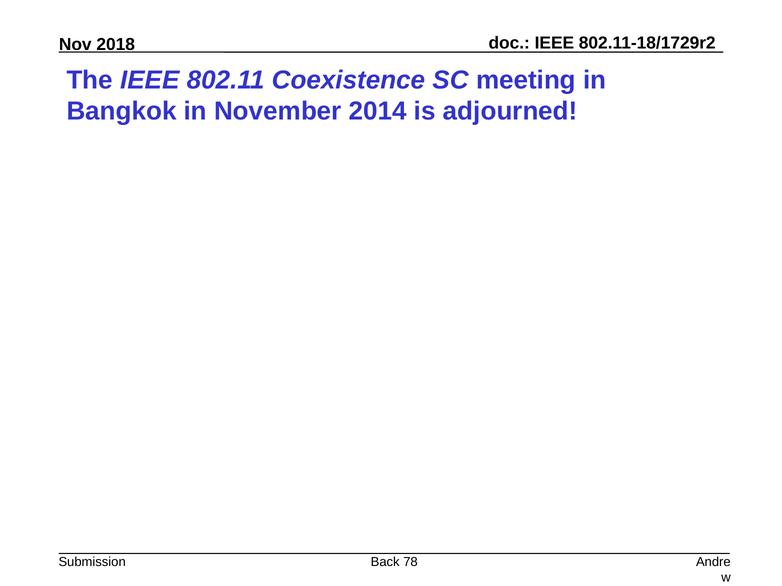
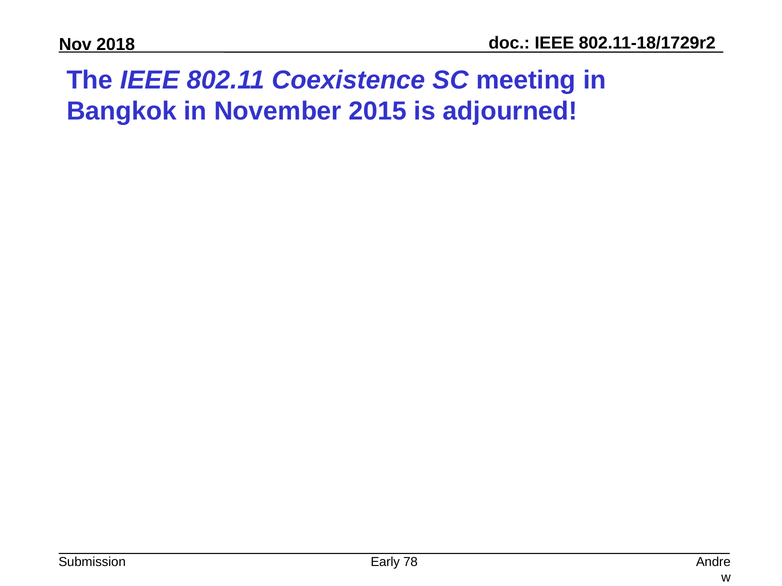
2014: 2014 -> 2015
Back: Back -> Early
